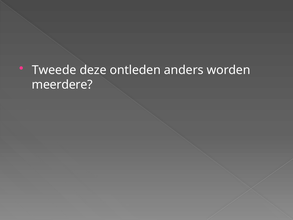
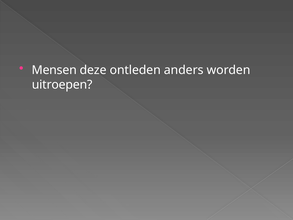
Tweede: Tweede -> Mensen
meerdere: meerdere -> uitroepen
